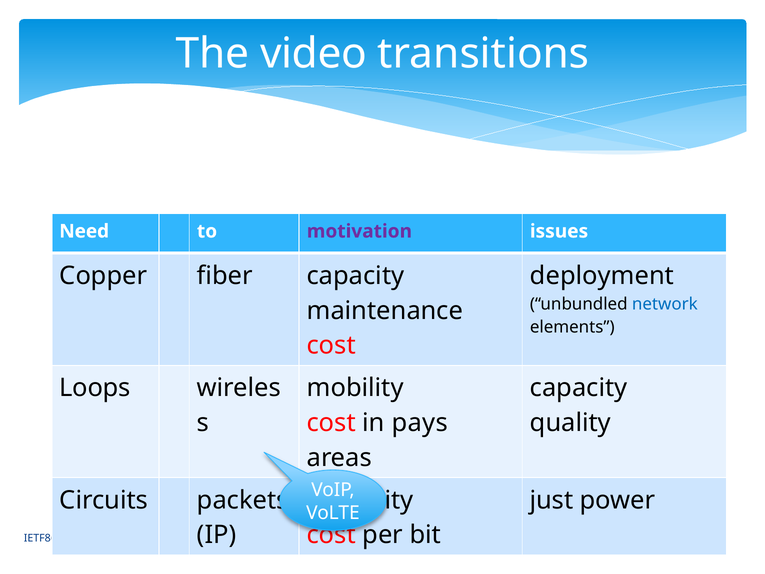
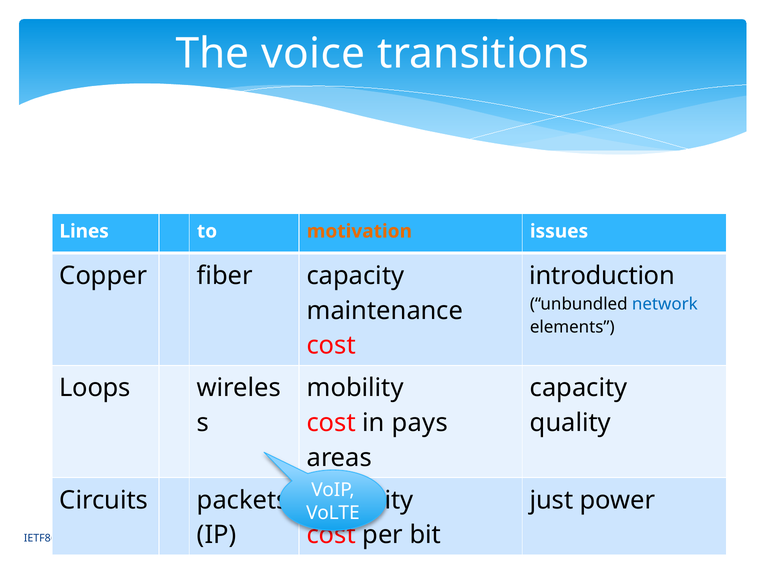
video: video -> voice
Need: Need -> Lines
motivation colour: purple -> orange
deployment: deployment -> introduction
